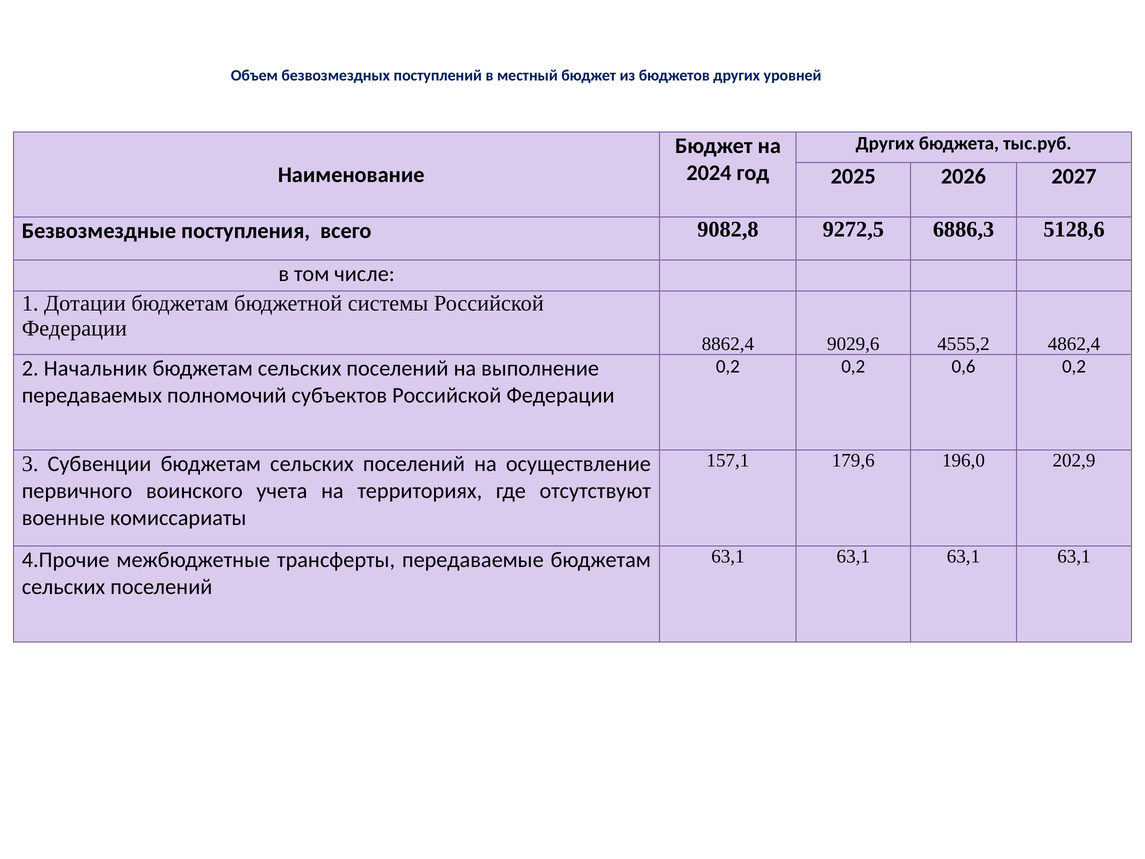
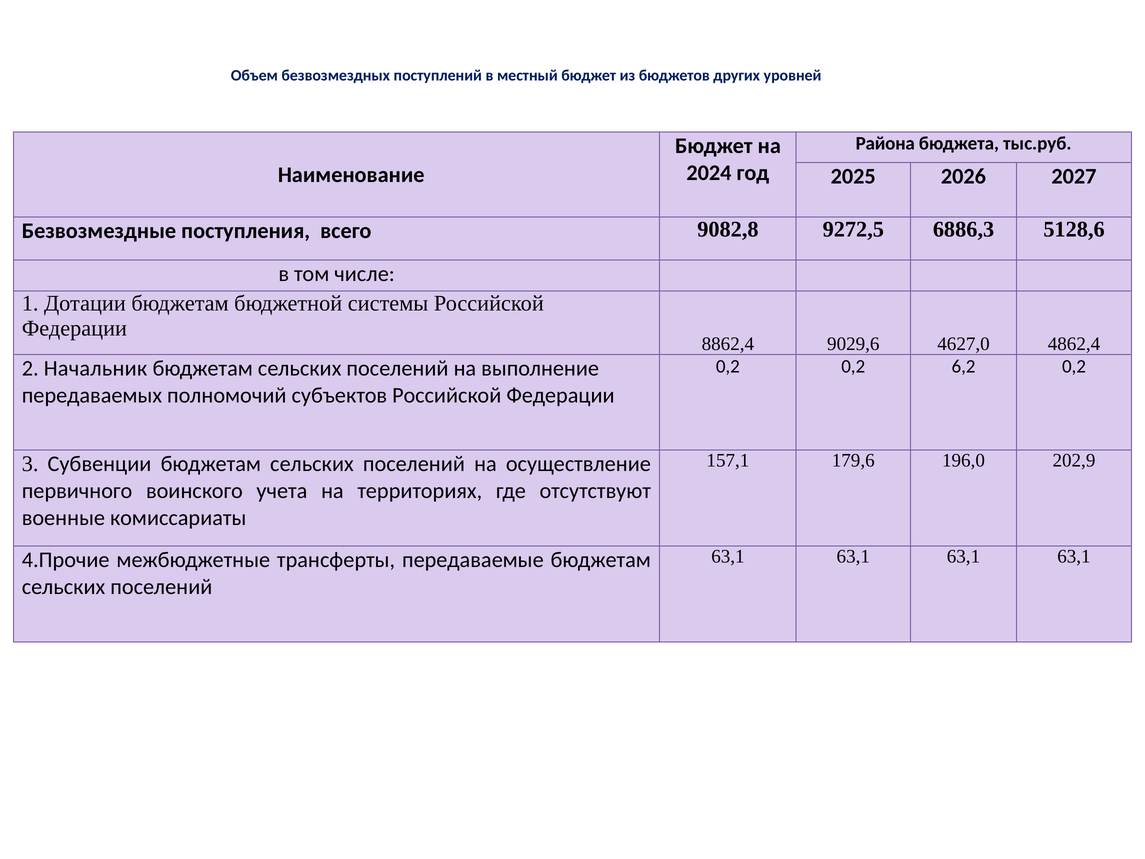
Других at (885, 144): Других -> Района
4555,2: 4555,2 -> 4627,0
0,6: 0,6 -> 6,2
